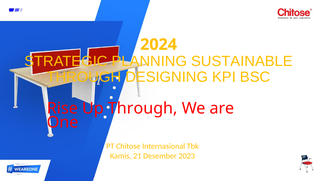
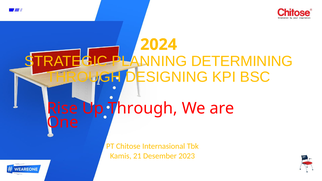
SUSTAINABLE: SUSTAINABLE -> DETERMINING
